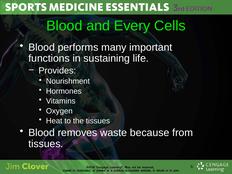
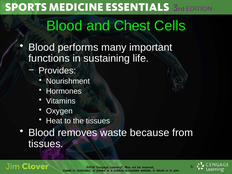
Every: Every -> Chest
